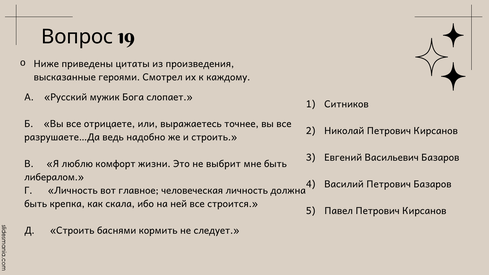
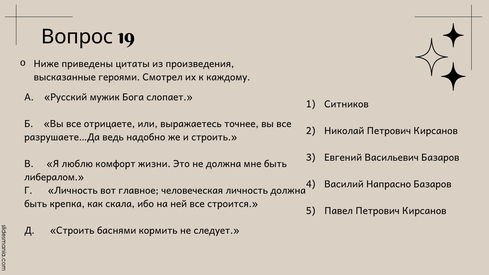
не выбрит: выбрит -> должна
Василий Петрович: Петрович -> Напрасно
